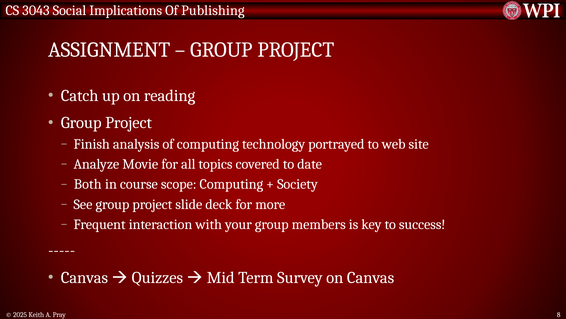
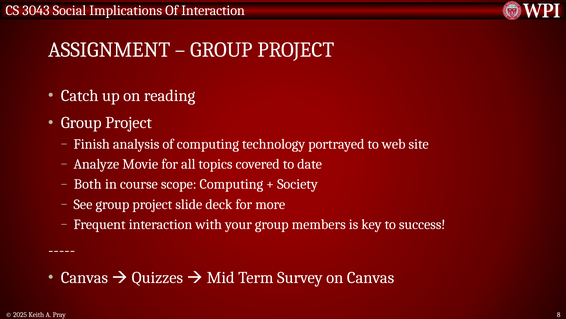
Of Publishing: Publishing -> Interaction
